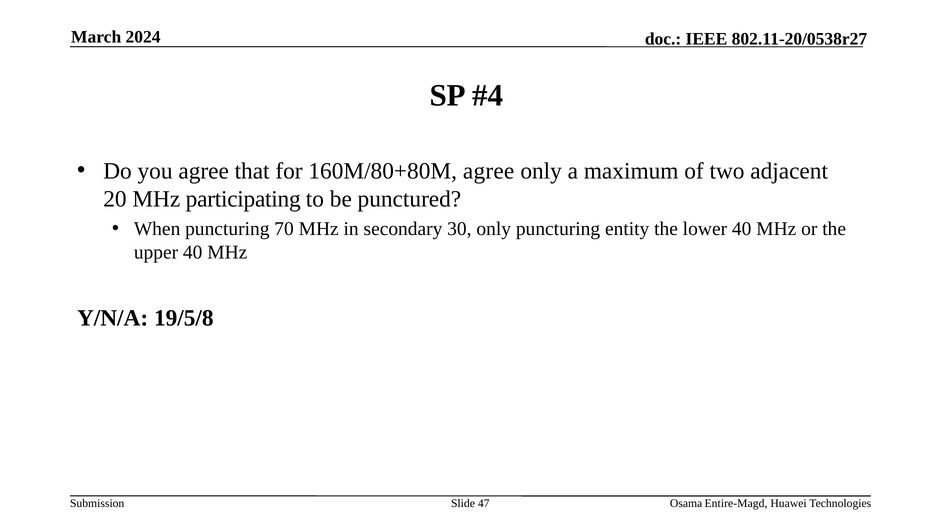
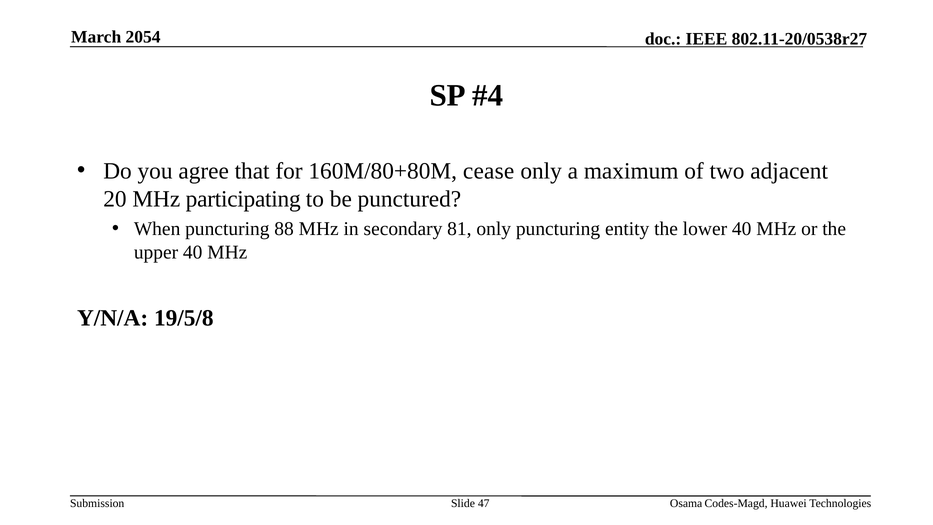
2024: 2024 -> 2054
160M/80+80M agree: agree -> cease
70: 70 -> 88
30: 30 -> 81
Entire-Magd: Entire-Magd -> Codes-Magd
